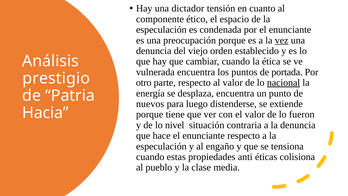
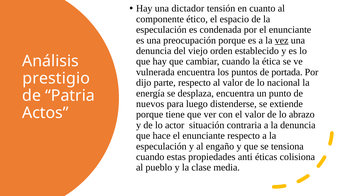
otro: otro -> dijo
nacional underline: present -> none
Hacia: Hacia -> Actos
fueron: fueron -> abrazo
nivel: nivel -> actor
